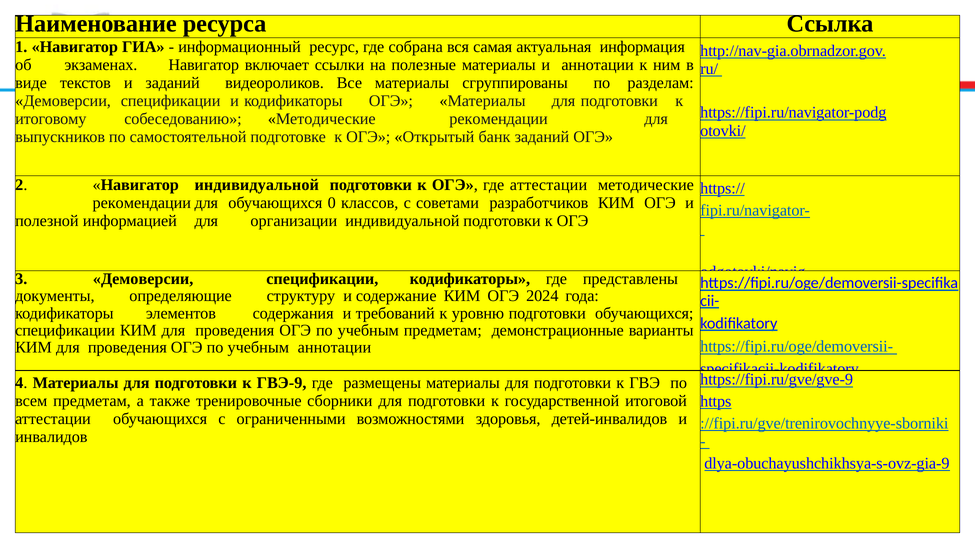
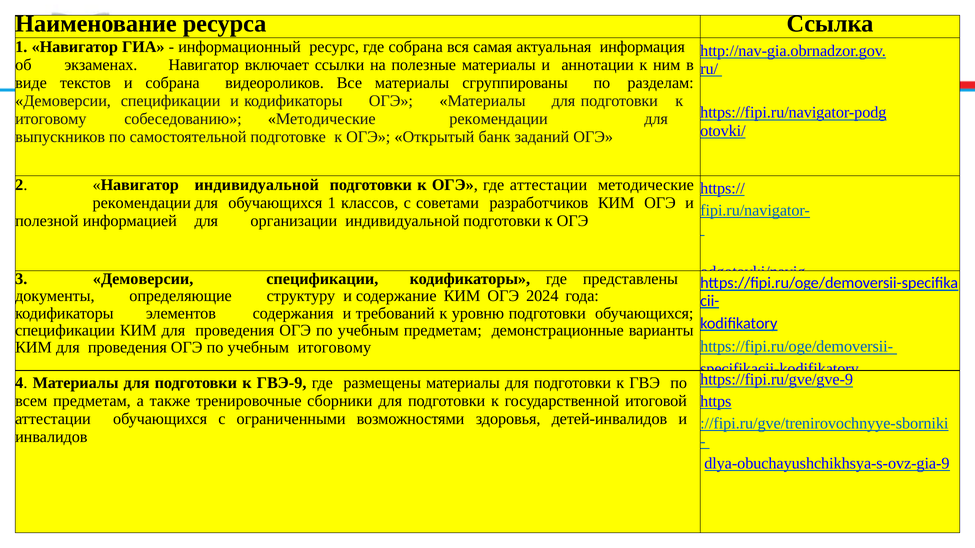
и заданий: заданий -> собрана
обучающихся 0: 0 -> 1
учебным аннотации: аннотации -> итоговому
